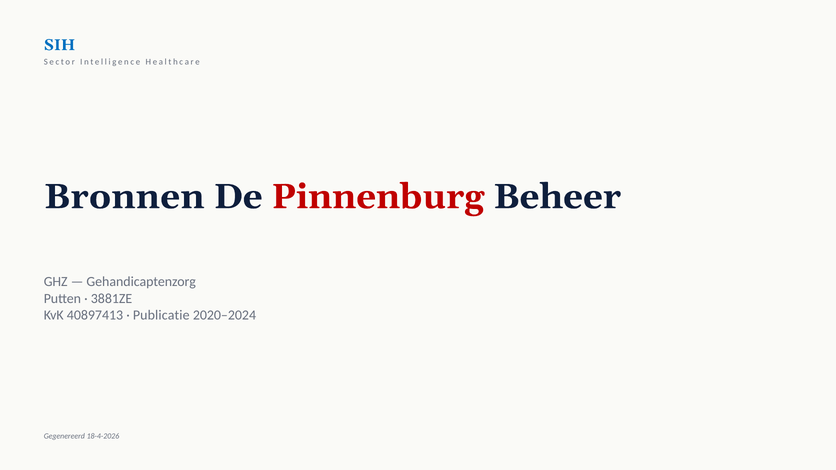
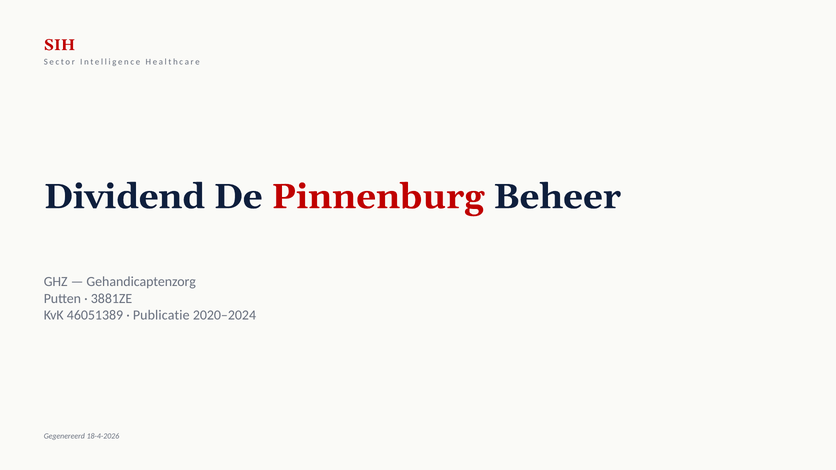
SIH colour: blue -> red
Bronnen: Bronnen -> Dividend
40897413: 40897413 -> 46051389
